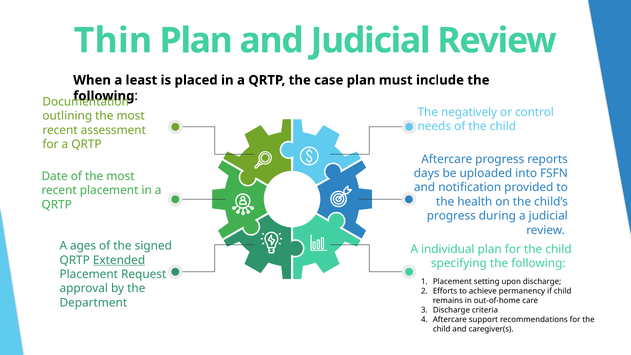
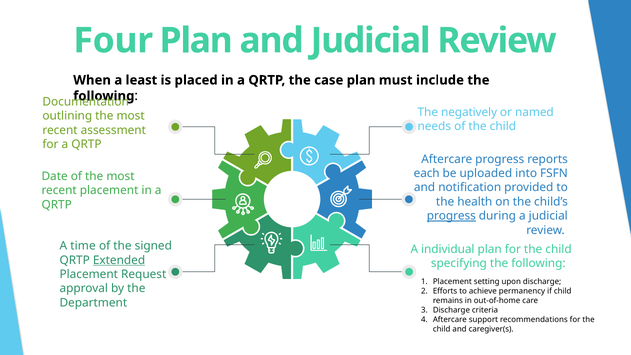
Thin: Thin -> Four
control: control -> named
days: days -> each
progress at (451, 216) underline: none -> present
ages: ages -> time
